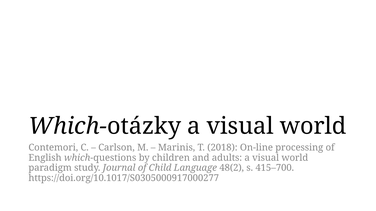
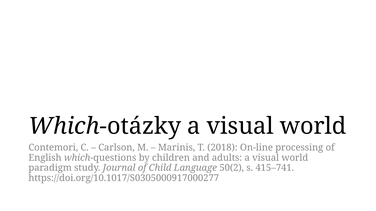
48(2: 48(2 -> 50(2
415–700: 415–700 -> 415–741
